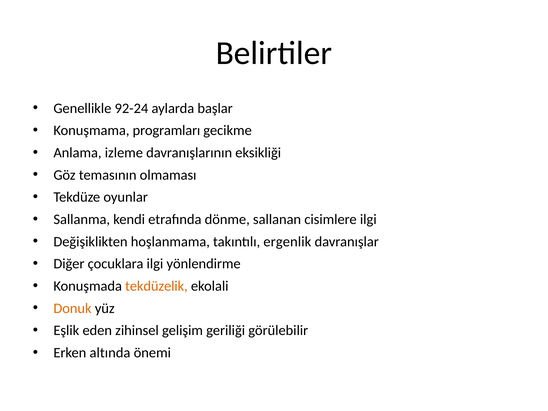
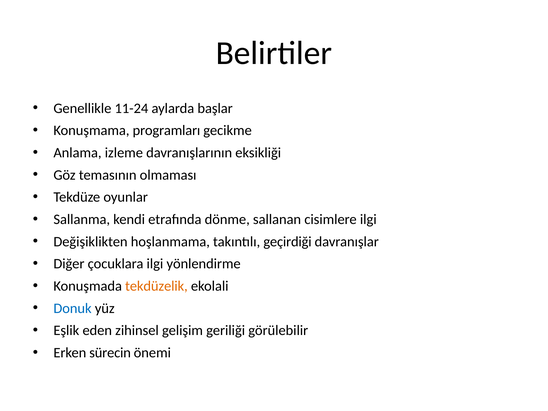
92-24: 92-24 -> 11-24
ergenlik: ergenlik -> geçirdiği
Donuk colour: orange -> blue
altında: altında -> sürecin
